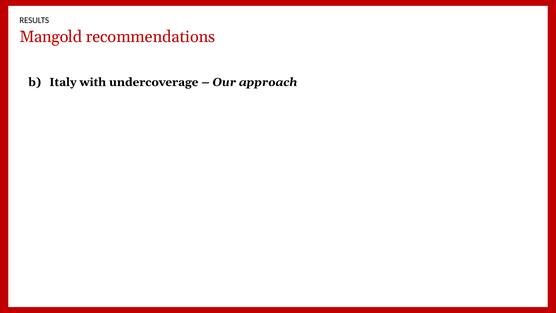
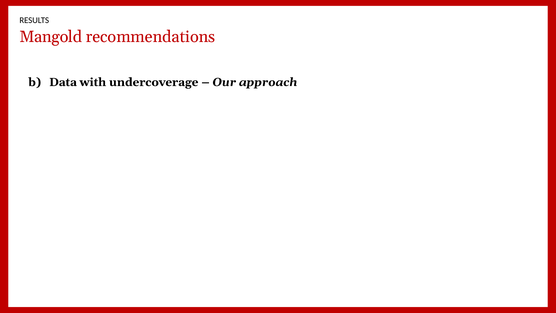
Italy: Italy -> Data
